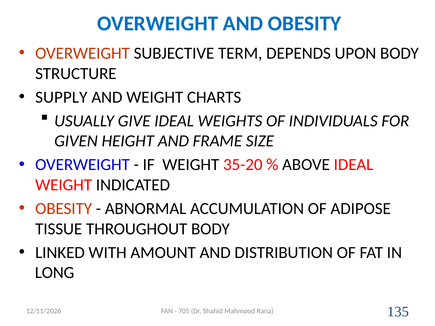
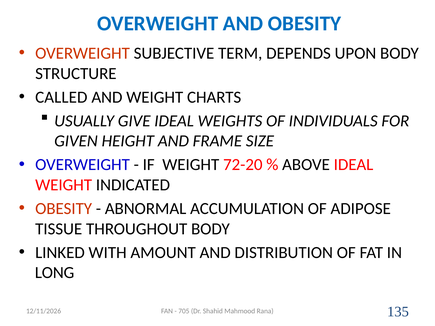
SUPPLY: SUPPLY -> CALLED
35-20: 35-20 -> 72-20
